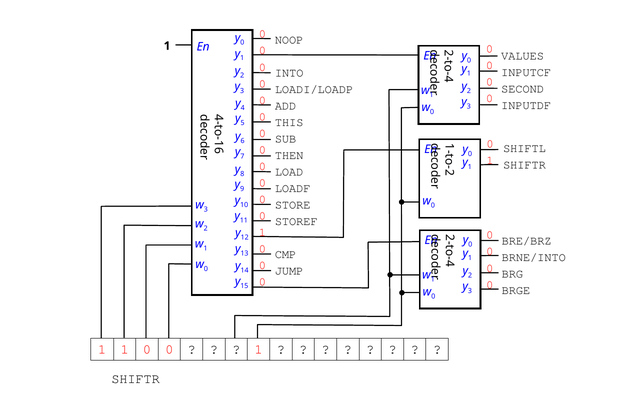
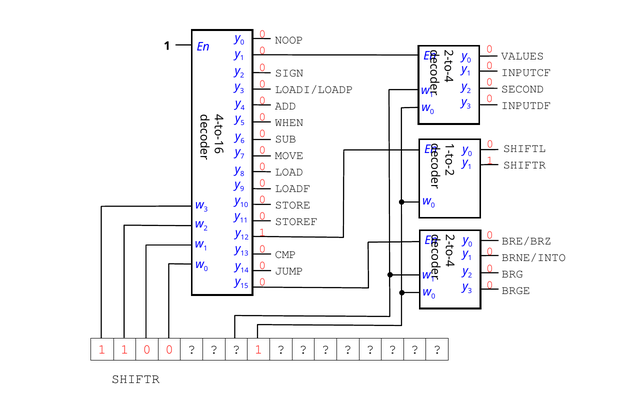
INTO: INTO -> SIGN
THIS: THIS -> WHEN
THEN: THEN -> MOVE
